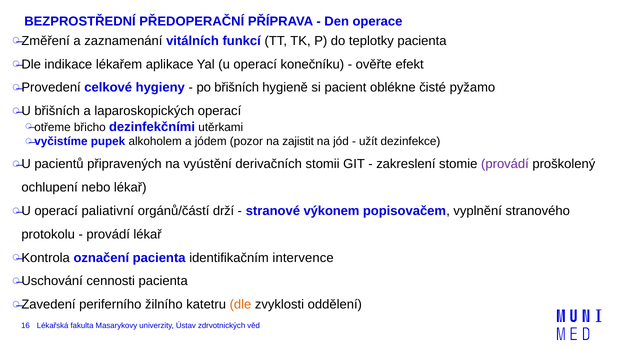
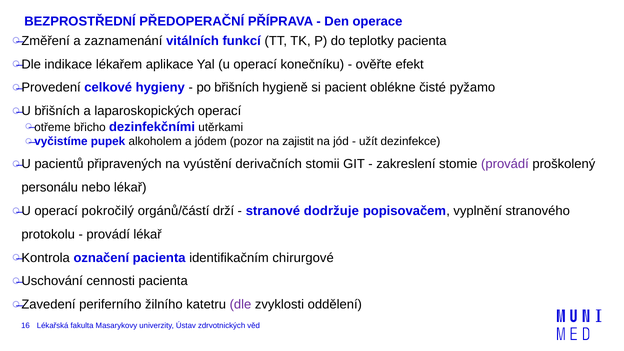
ochlupení: ochlupení -> personálu
paliativní: paliativní -> pokročilý
výkonem: výkonem -> dodržuje
intervence: intervence -> chirurgové
dle colour: orange -> purple
